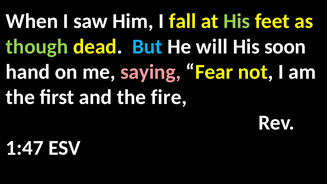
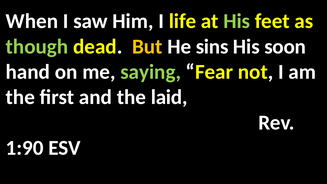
fall: fall -> life
But colour: light blue -> yellow
will: will -> sins
saying colour: pink -> light green
fire: fire -> laid
1:47: 1:47 -> 1:90
